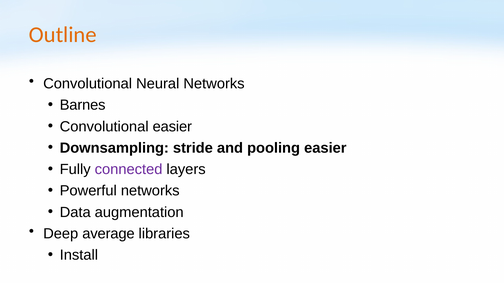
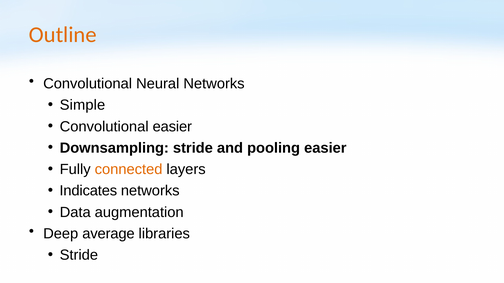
Barnes: Barnes -> Simple
connected colour: purple -> orange
Powerful: Powerful -> Indicates
Install at (79, 256): Install -> Stride
